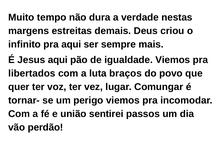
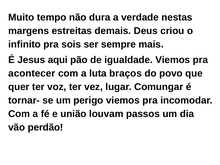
pra aqui: aqui -> sois
libertados: libertados -> acontecer
sentirei: sentirei -> louvam
